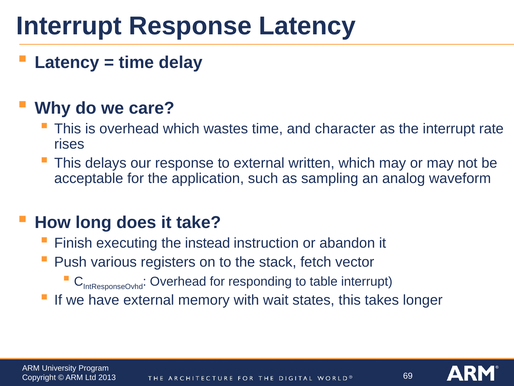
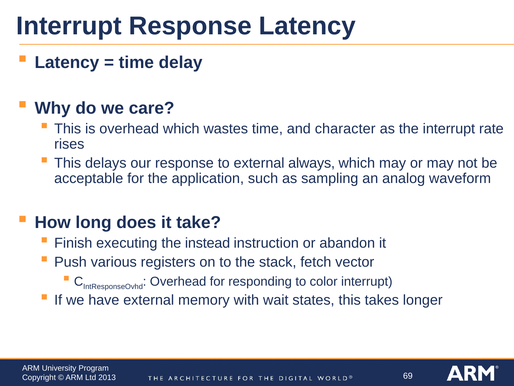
written: written -> always
table: table -> color
